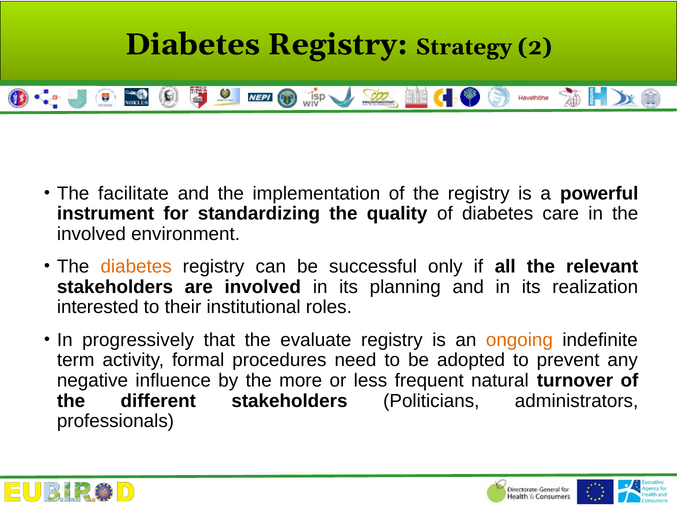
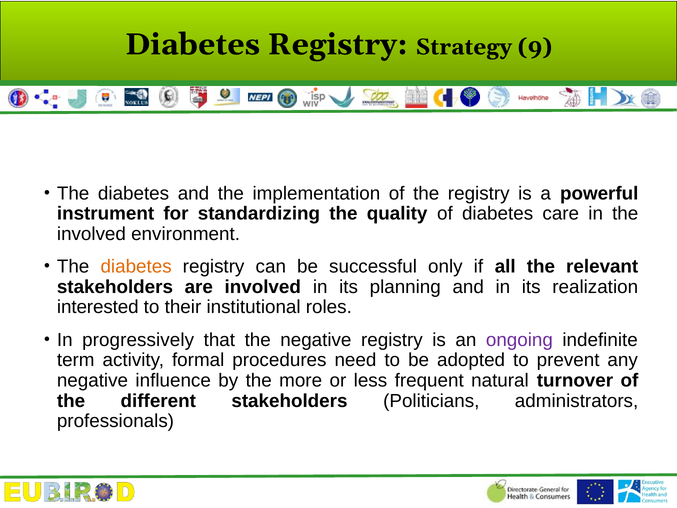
2: 2 -> 9
facilitate at (133, 193): facilitate -> diabetes
the evaluate: evaluate -> negative
ongoing colour: orange -> purple
